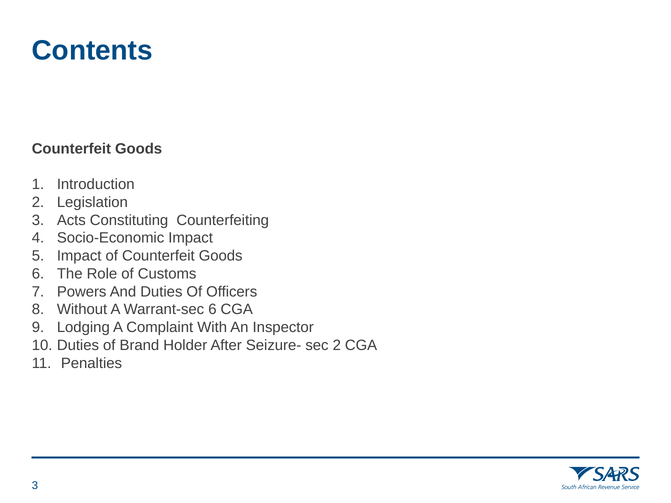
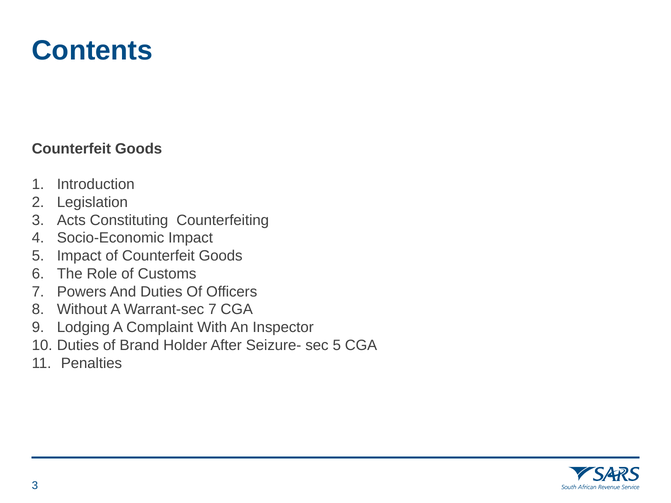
Warrant-sec 6: 6 -> 7
sec 2: 2 -> 5
